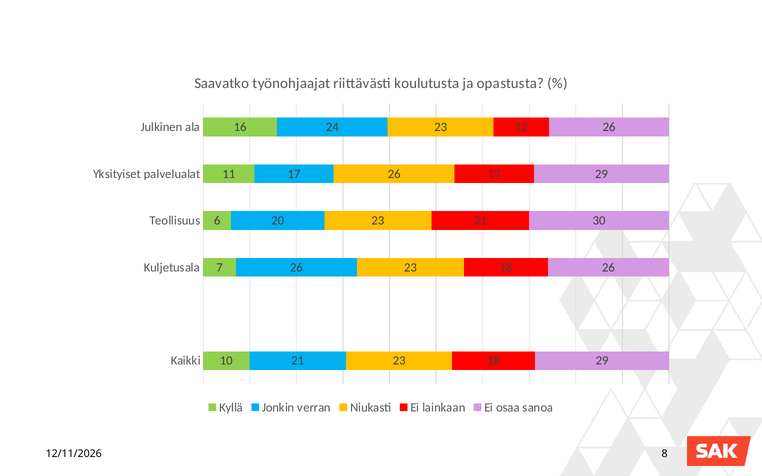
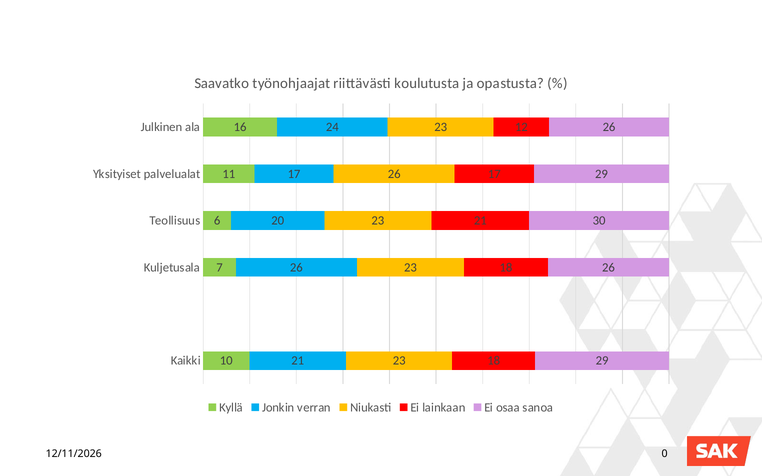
8: 8 -> 0
